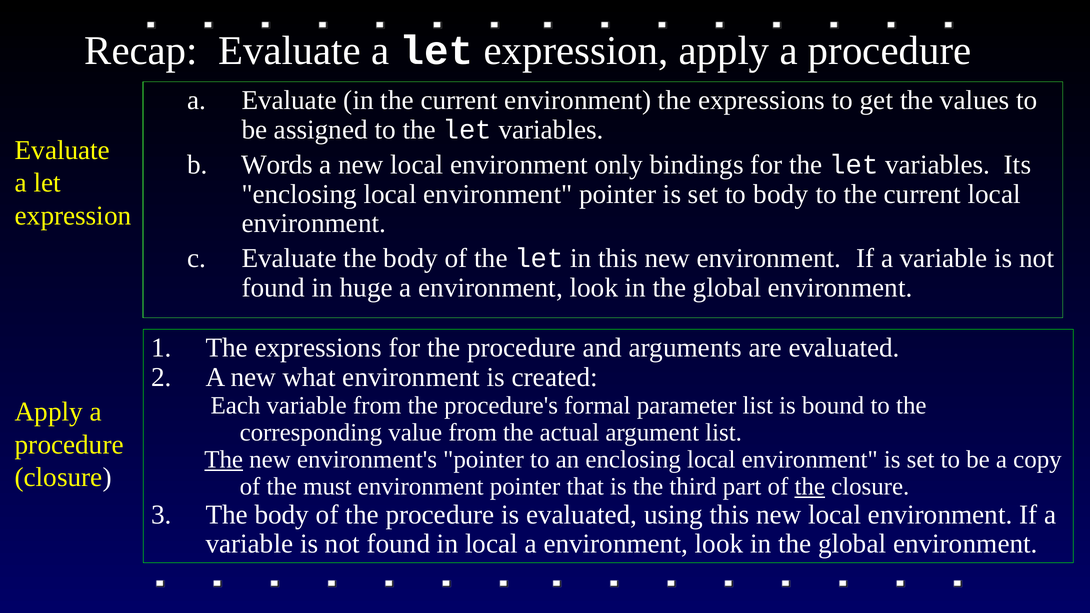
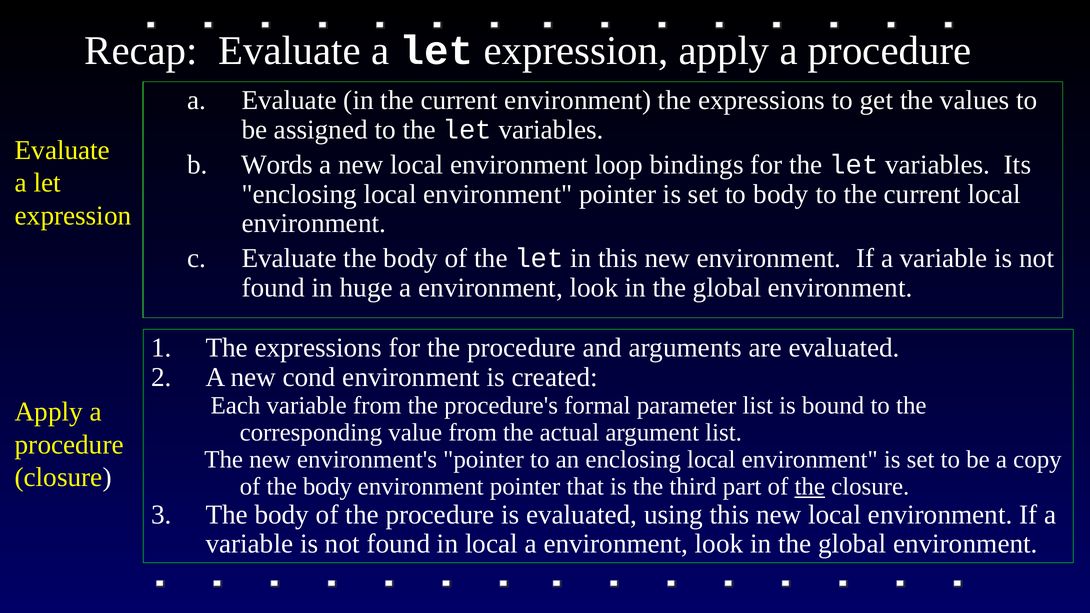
only: only -> loop
what: what -> cond
The at (224, 459) underline: present -> none
of the must: must -> body
